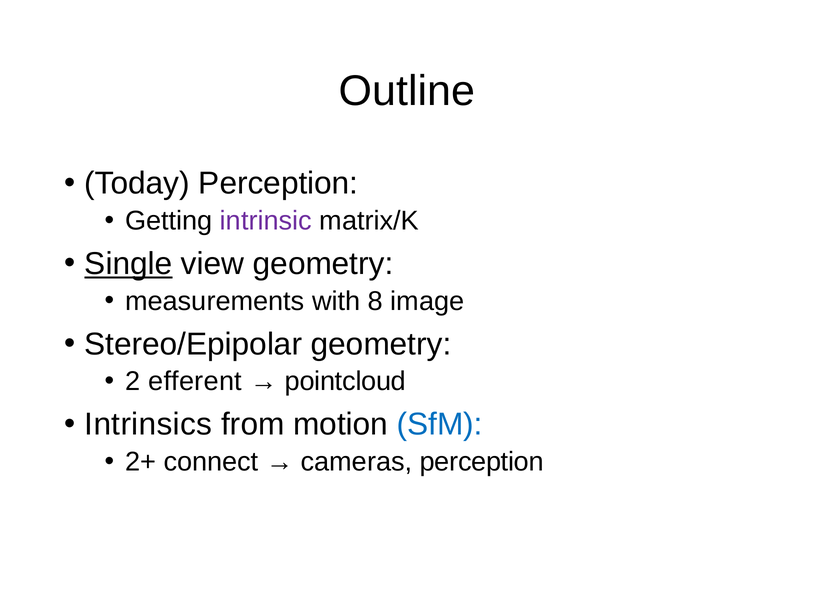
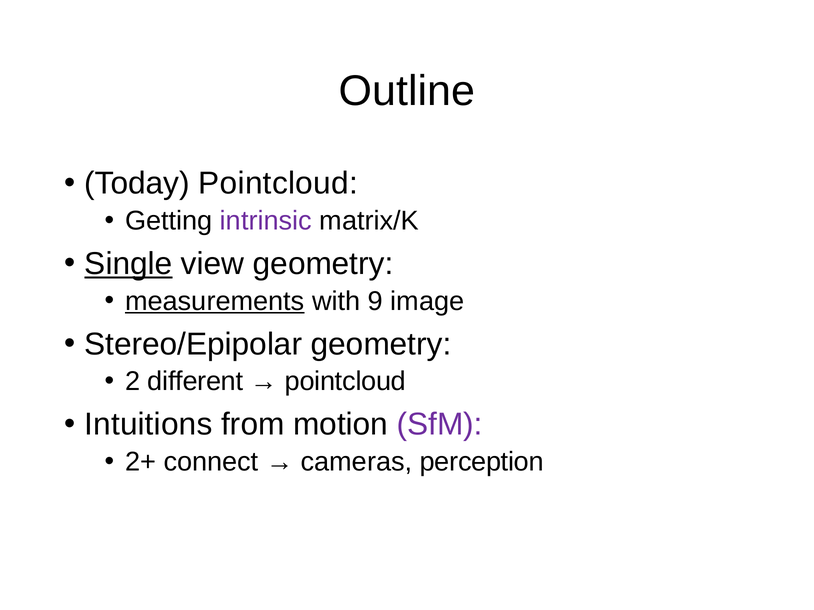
Today Perception: Perception -> Pointcloud
measurements underline: none -> present
8: 8 -> 9
efferent: efferent -> different
Intrinsics: Intrinsics -> Intuitions
SfM colour: blue -> purple
